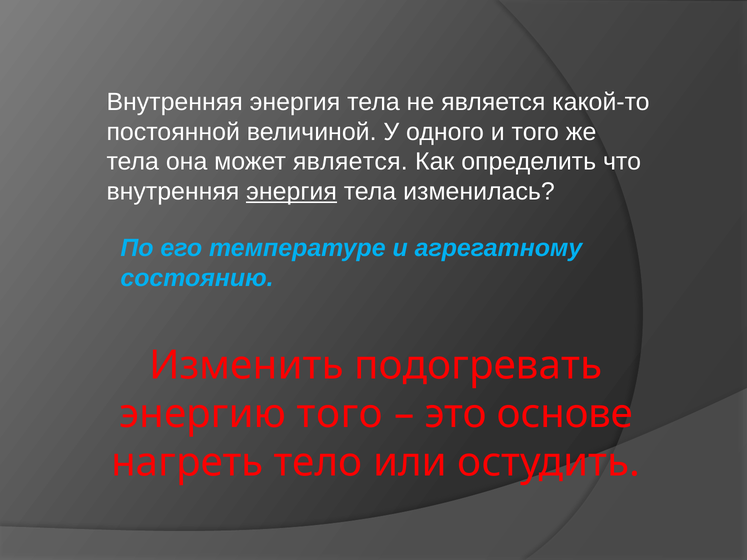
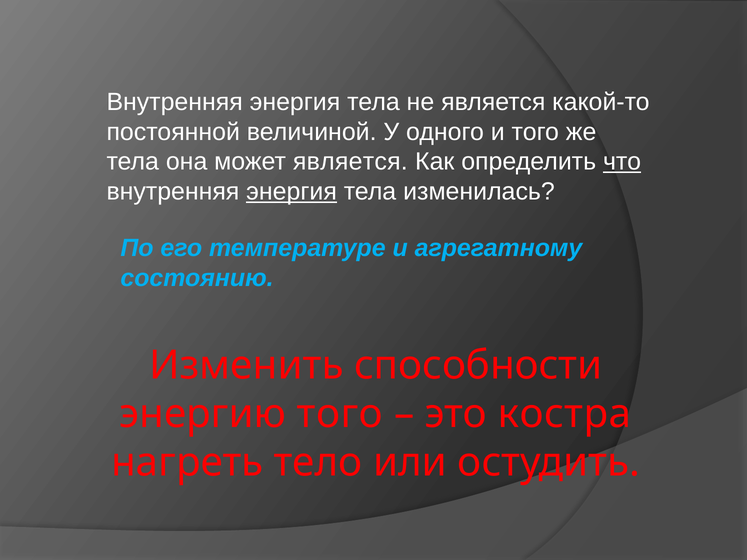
что underline: none -> present
подогревать: подогревать -> способности
основе: основе -> костра
